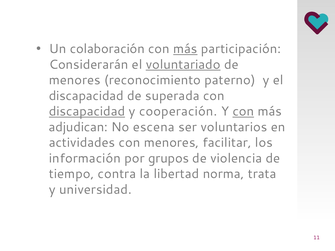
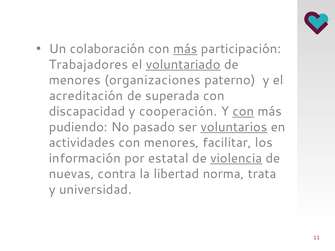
Considerarán: Considerarán -> Trabajadores
reconocimiento: reconocimiento -> organizaciones
discapacidad at (86, 96): discapacidad -> acreditación
discapacidad at (87, 112) underline: present -> none
adjudican: adjudican -> pudiendo
escena: escena -> pasado
voluntarios underline: none -> present
grupos: grupos -> estatal
violencia underline: none -> present
tiempo: tiempo -> nuevas
